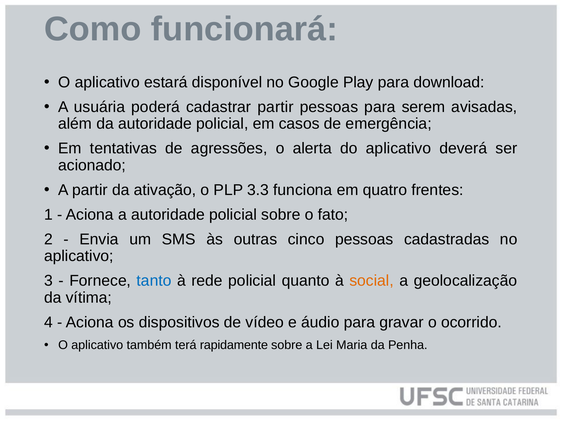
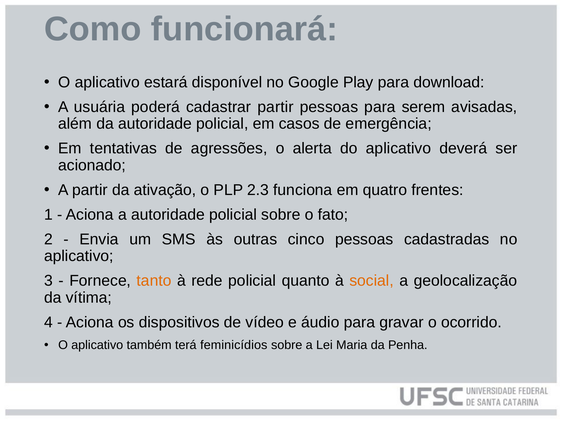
3.3: 3.3 -> 2.3
tanto colour: blue -> orange
rapidamente: rapidamente -> feminicídios
